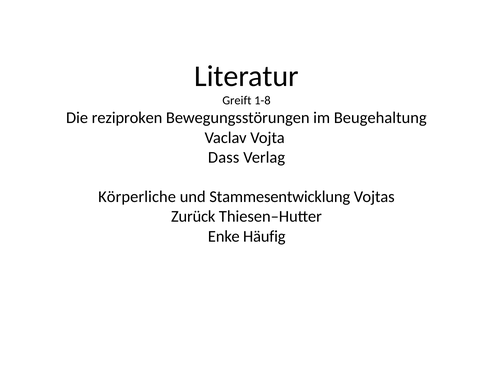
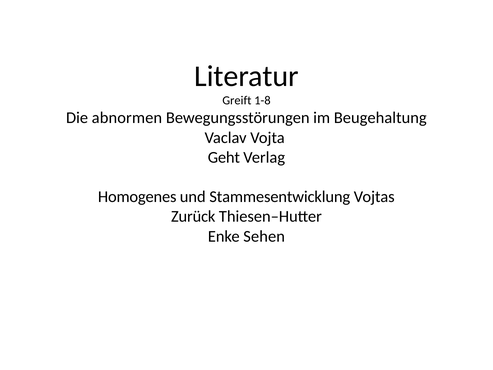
reziproken: reziproken -> abnormen
Dass: Dass -> Geht
Körperliche: Körperliche -> Homogenes
Häufig: Häufig -> Sehen
